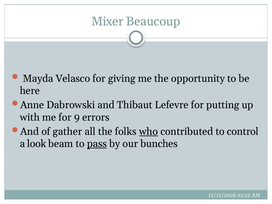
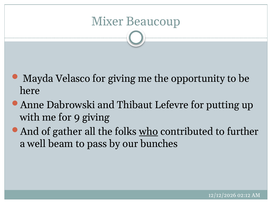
9 errors: errors -> giving
control: control -> further
look: look -> well
pass underline: present -> none
